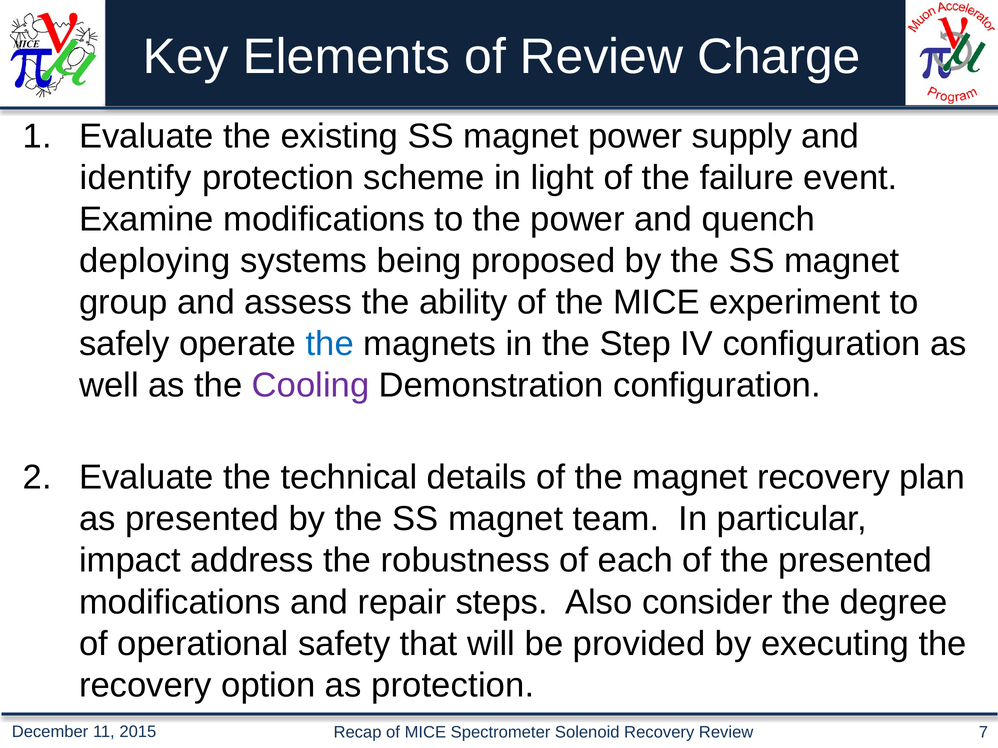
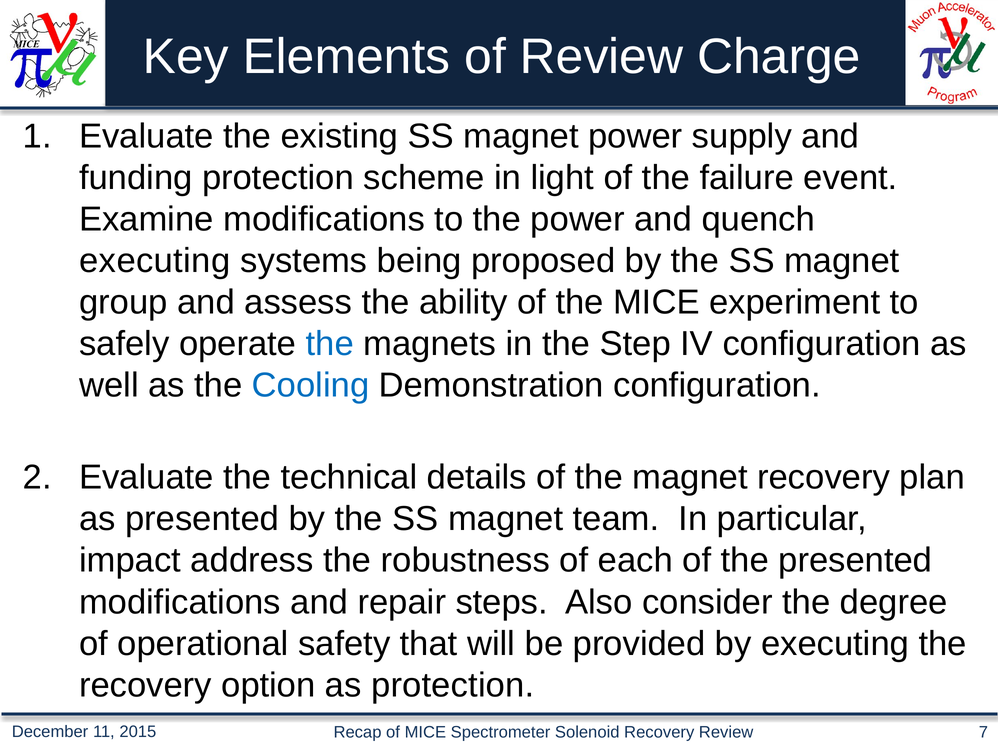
identify: identify -> funding
deploying at (155, 261): deploying -> executing
Cooling colour: purple -> blue
